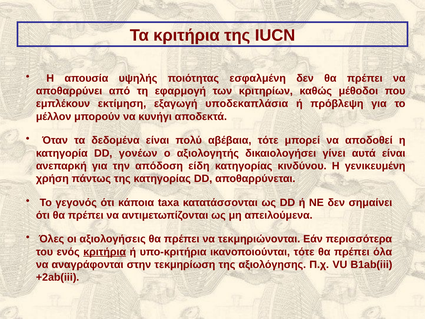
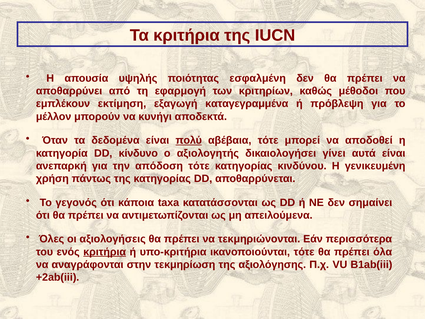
υποδεκαπλάσια: υποδεκαπλάσια -> καταγεγραμμένα
πολύ underline: none -> present
γονέων: γονέων -> κίνδυνο
απόδοση είδη: είδη -> τότε
